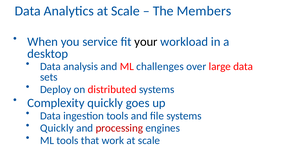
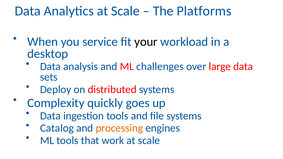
Members: Members -> Platforms
Quickly at (57, 128): Quickly -> Catalog
processing colour: red -> orange
